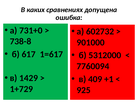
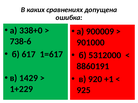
731+0: 731+0 -> 338+0
602732: 602732 -> 900009
738-8: 738-8 -> 738-6
7760094: 7760094 -> 8860191
409: 409 -> 920
1+729: 1+729 -> 1+229
